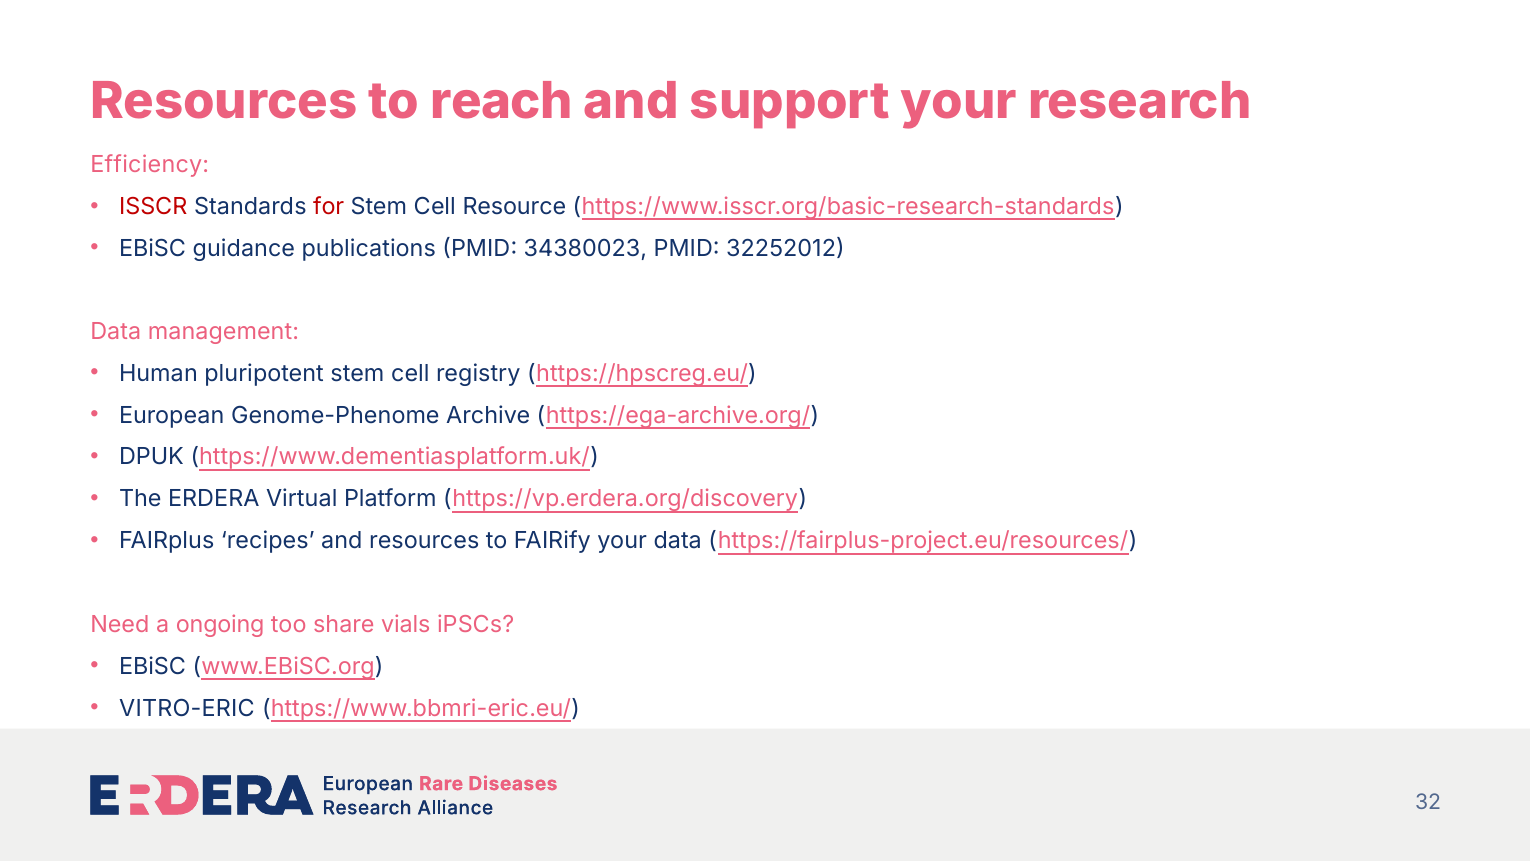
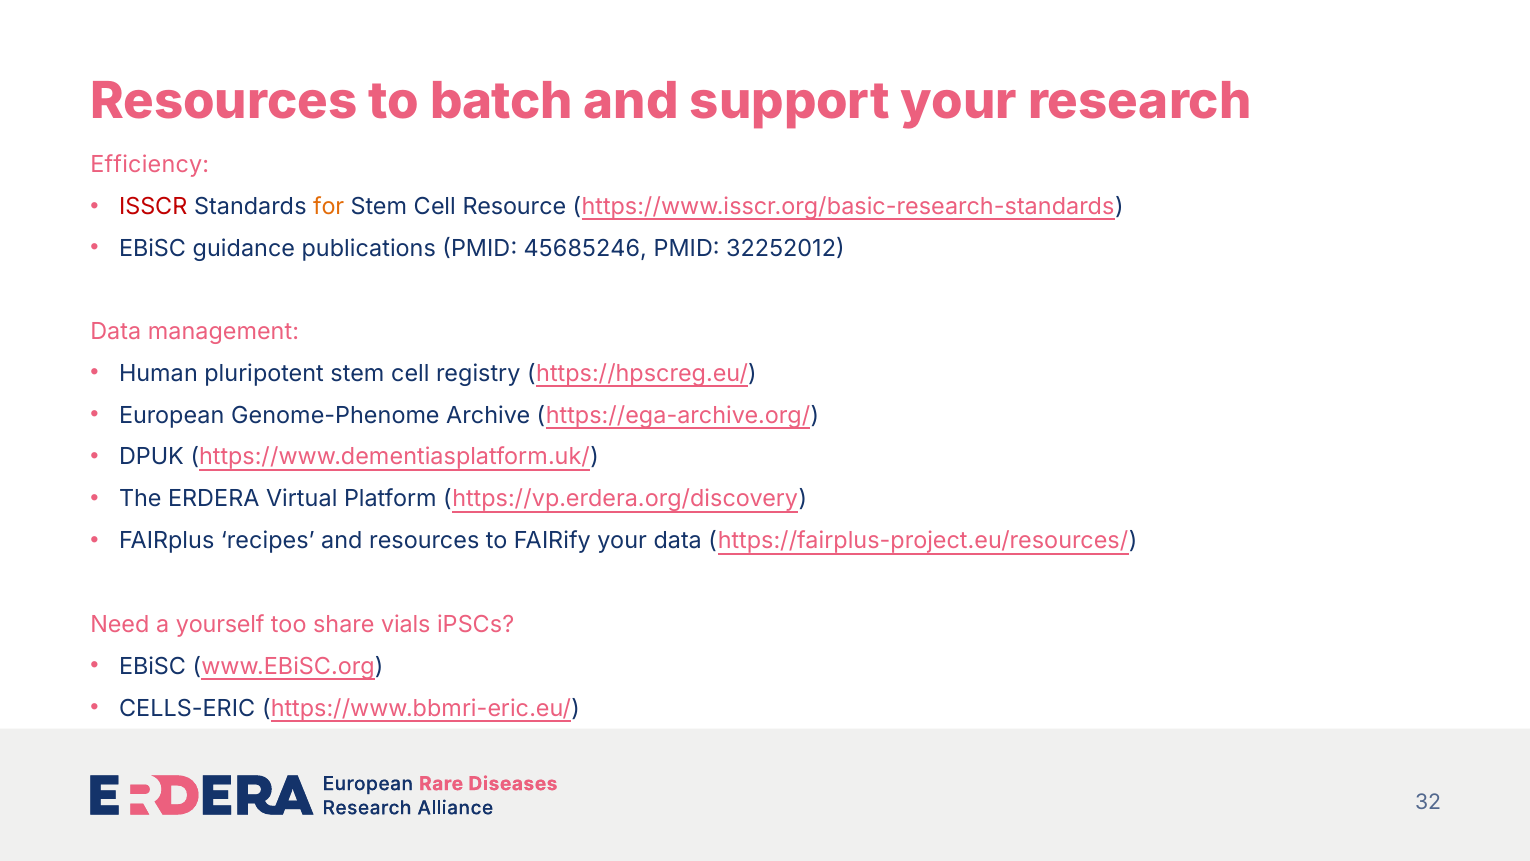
reach: reach -> batch
for colour: red -> orange
34380023: 34380023 -> 45685246
ongoing: ongoing -> yourself
VITRO-ERIC: VITRO-ERIC -> CELLS-ERIC
